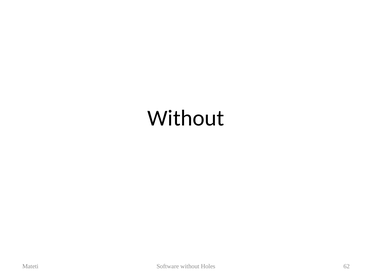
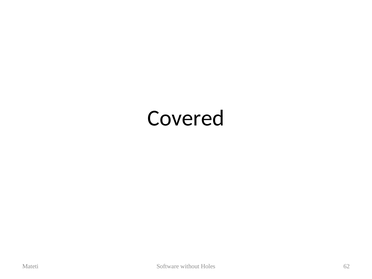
Without at (186, 118): Without -> Covered
